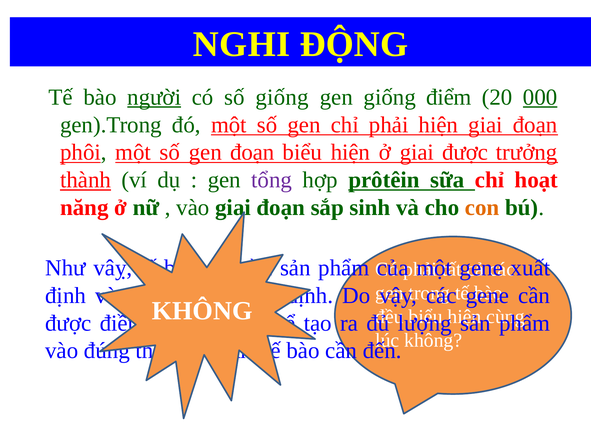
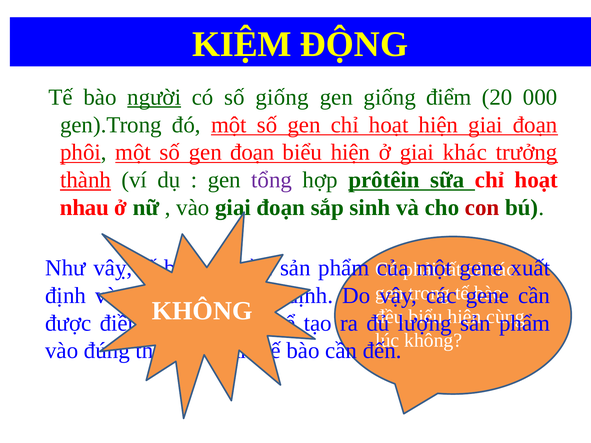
NGHI: NGHI -> KIỆM
000 underline: present -> none
gen chỉ phải: phải -> hoạt
giai được: được -> khác
năng: năng -> nhau
con colour: orange -> red
